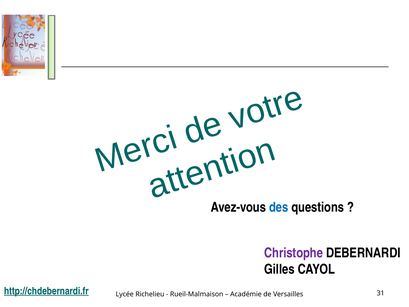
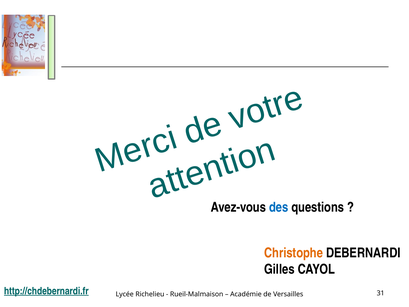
Christophe colour: purple -> orange
